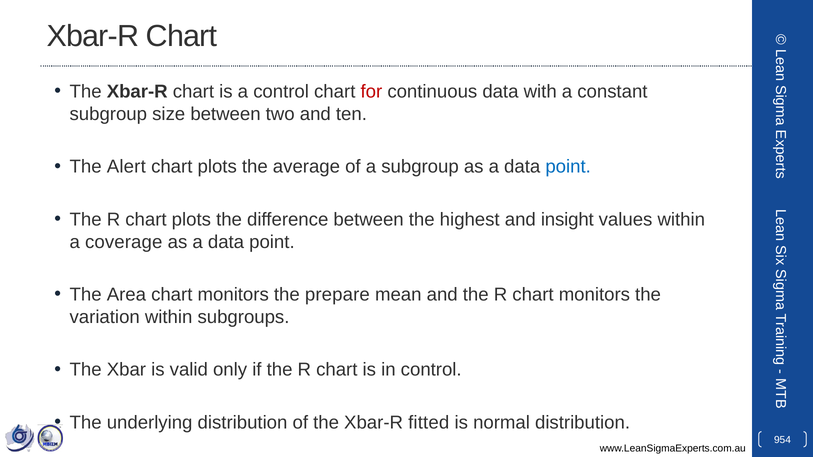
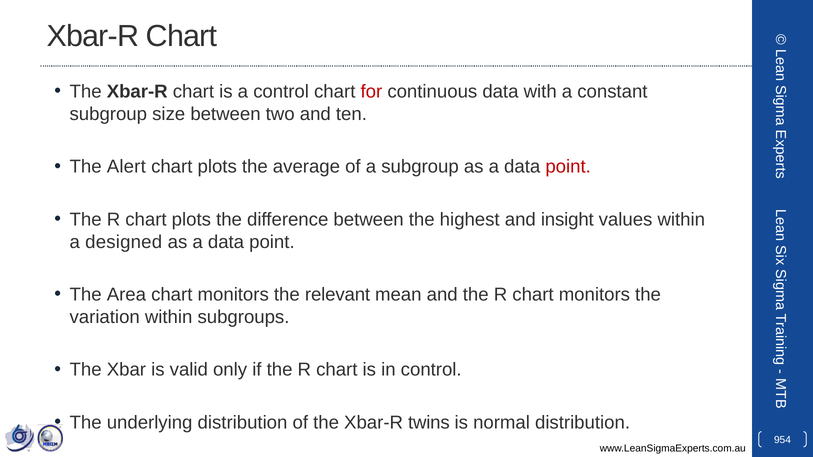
point at (568, 167) colour: blue -> red
coverage: coverage -> designed
prepare: prepare -> relevant
fitted: fitted -> twins
